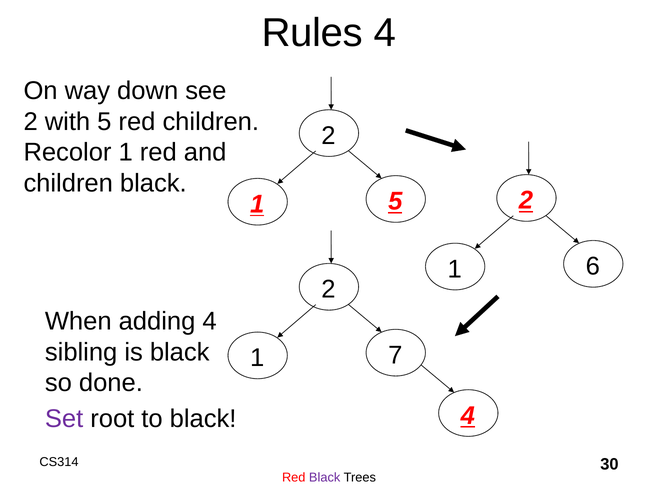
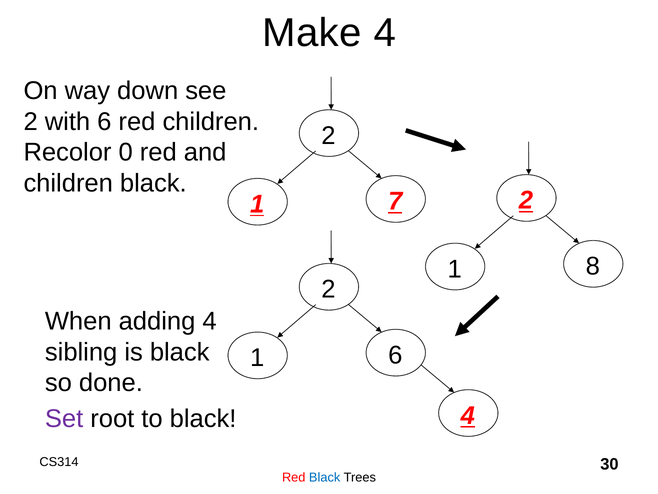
Rules: Rules -> Make
with 5: 5 -> 6
Recolor 1: 1 -> 0
1 5: 5 -> 7
6: 6 -> 8
1 7: 7 -> 6
Black at (325, 477) colour: purple -> blue
